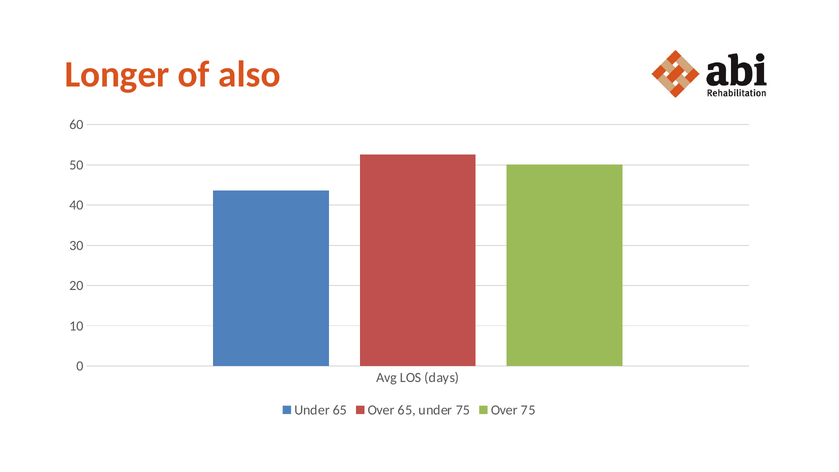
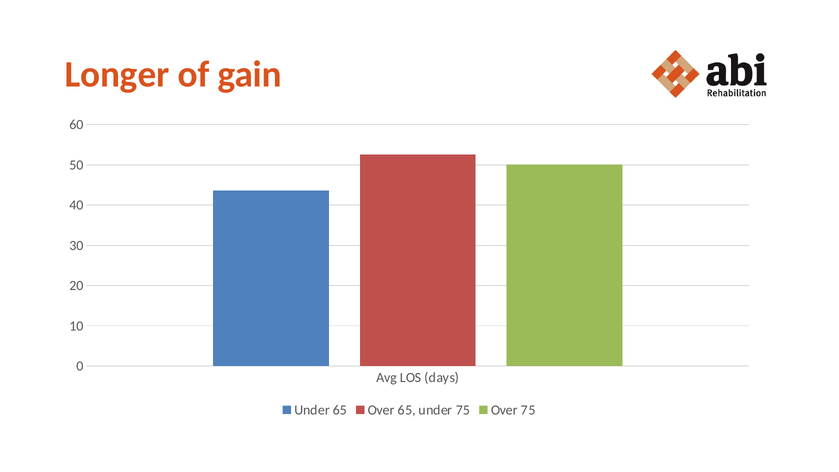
also: also -> gain
